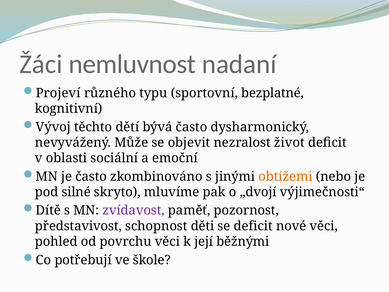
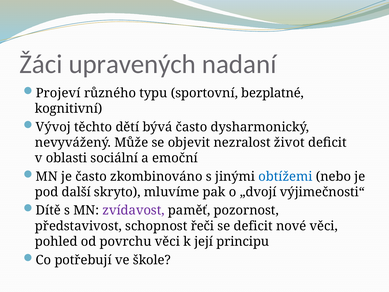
nemluvnost: nemluvnost -> upravených
obtížemi colour: orange -> blue
silné: silné -> další
děti: děti -> řeči
běžnými: běžnými -> principu
